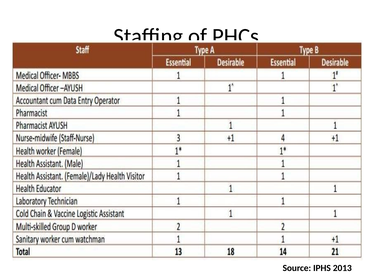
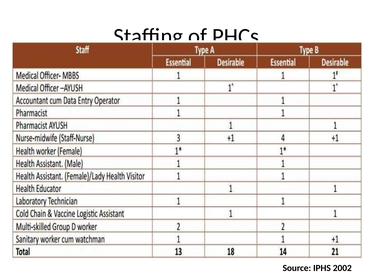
2013: 2013 -> 2002
